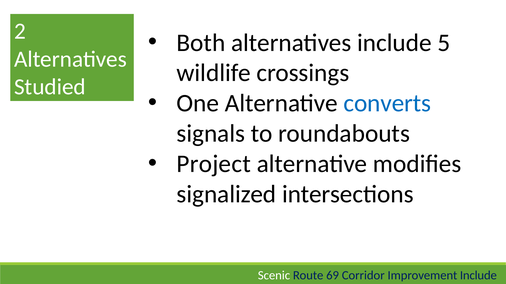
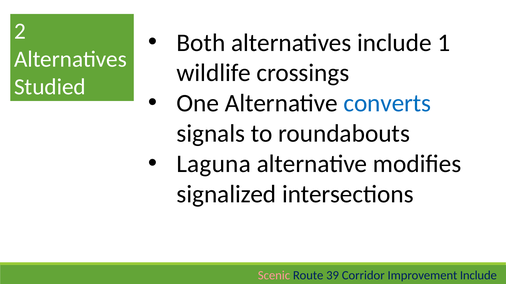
5: 5 -> 1
Project: Project -> Laguna
Scenic colour: white -> pink
69: 69 -> 39
